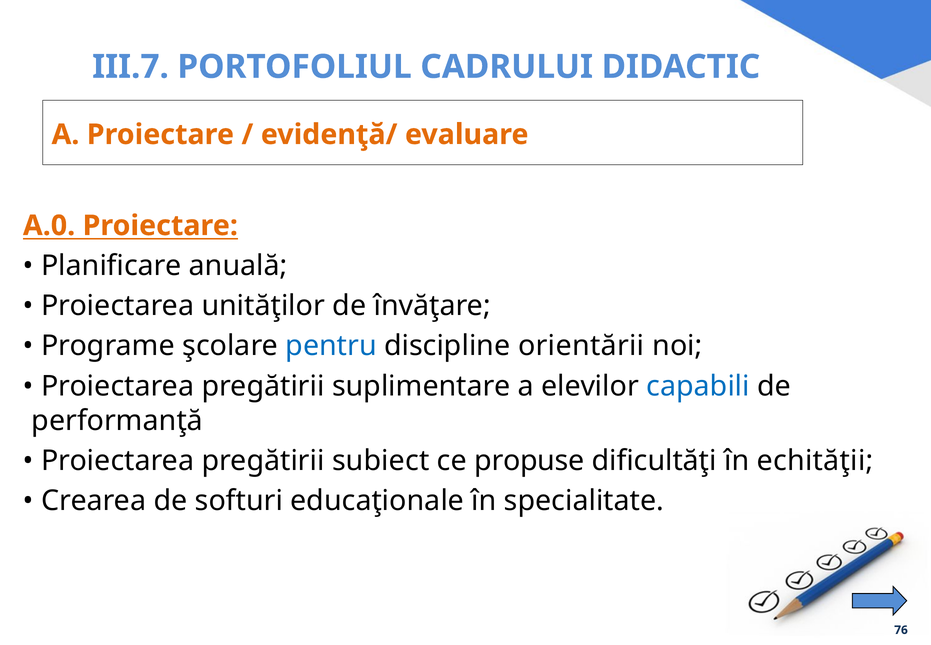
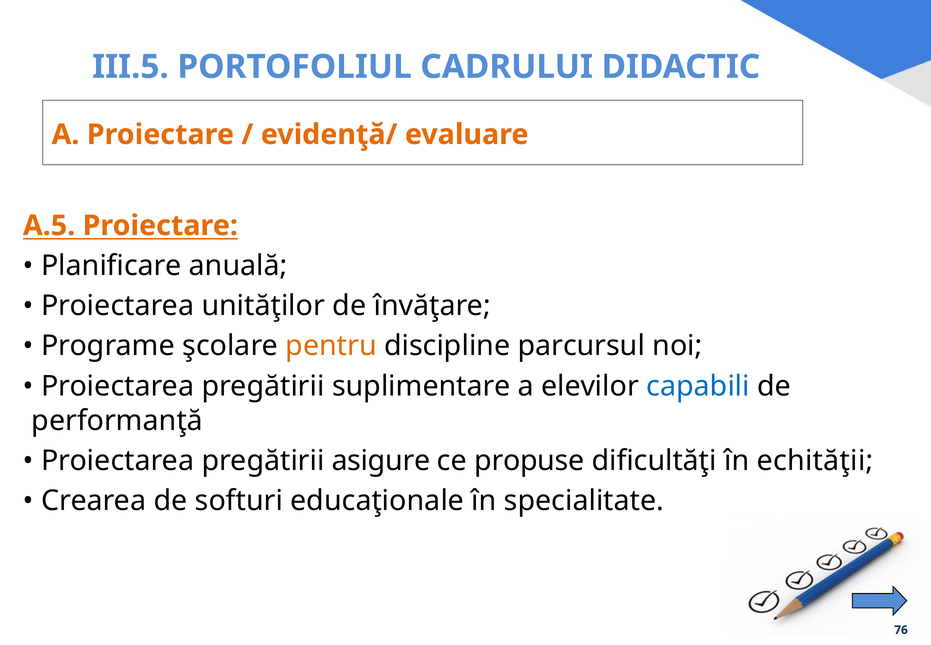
III.7: III.7 -> III.5
A.0: A.0 -> A.5
pentru colour: blue -> orange
orientării: orientării -> parcursul
subiect: subiect -> asigure
